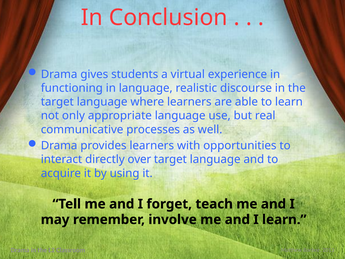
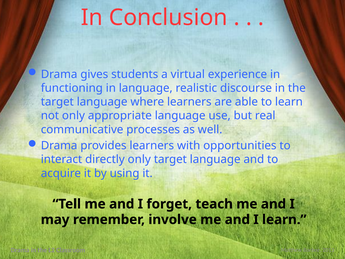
directly over: over -> only
